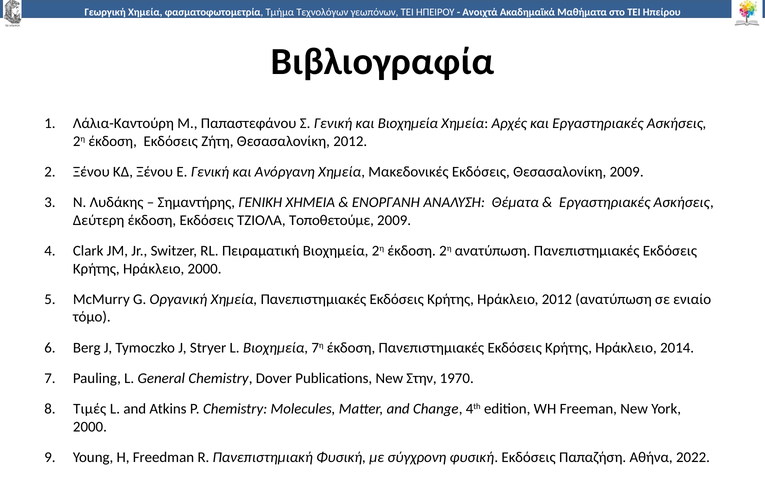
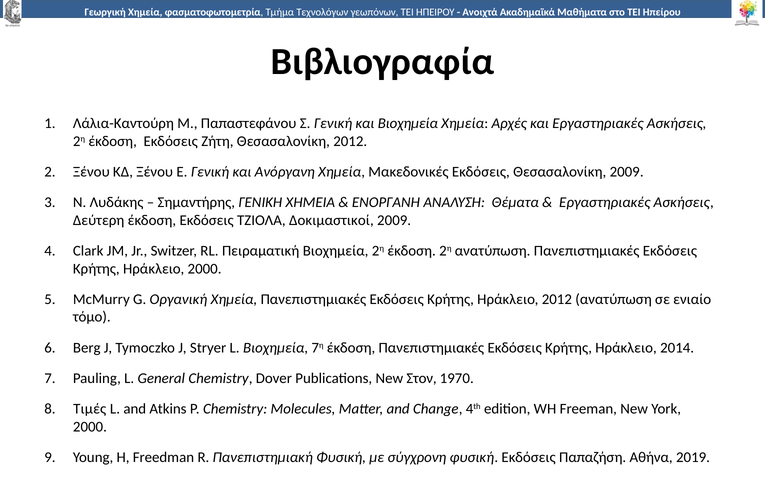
Τοποθετούμε: Τοποθετούμε -> Δοκιμαστικοί
Στην: Στην -> Στον
2022: 2022 -> 2019
